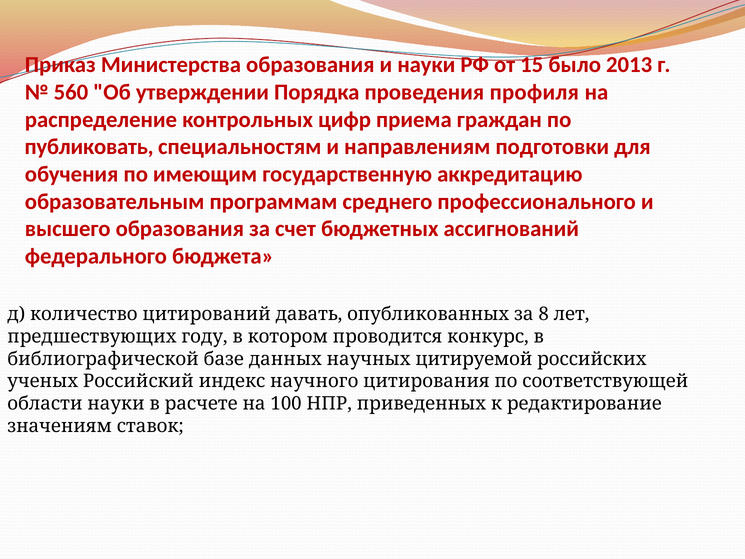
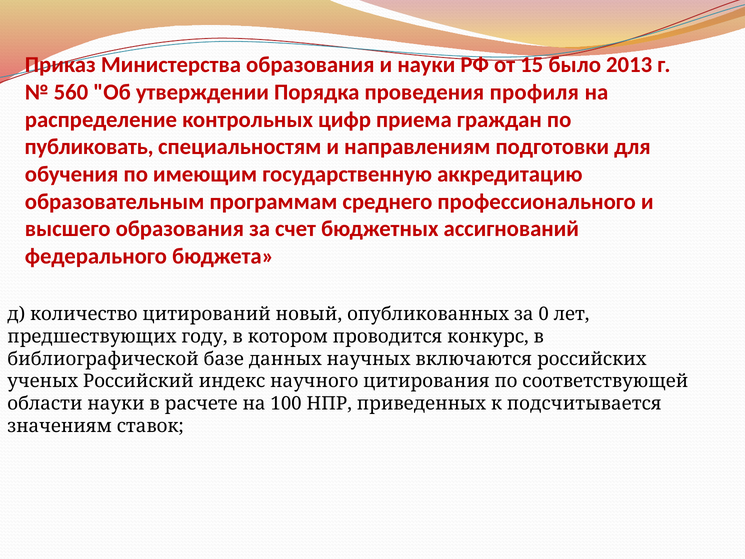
давать: давать -> новый
8: 8 -> 0
цитируемой: цитируемой -> включаются
редактирование: редактирование -> подсчитывается
